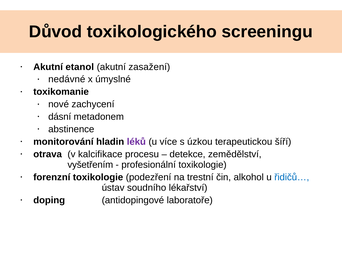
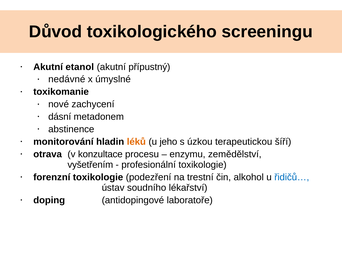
zasažení: zasažení -> přípustný
léků colour: purple -> orange
více: více -> jeho
kalcifikace: kalcifikace -> konzultace
detekce: detekce -> enzymu
